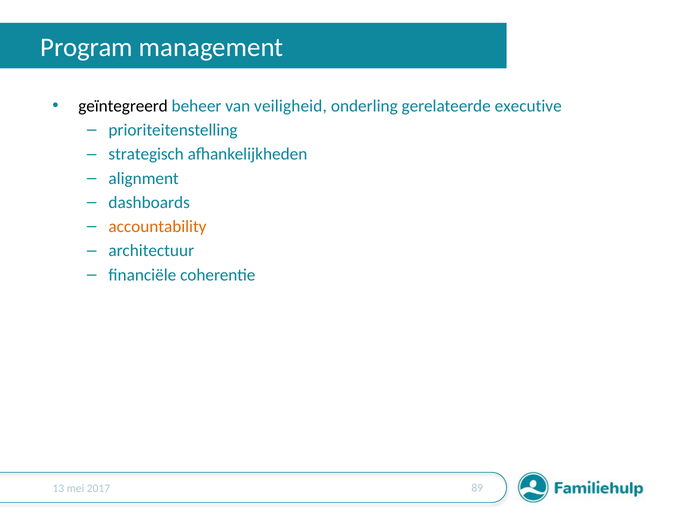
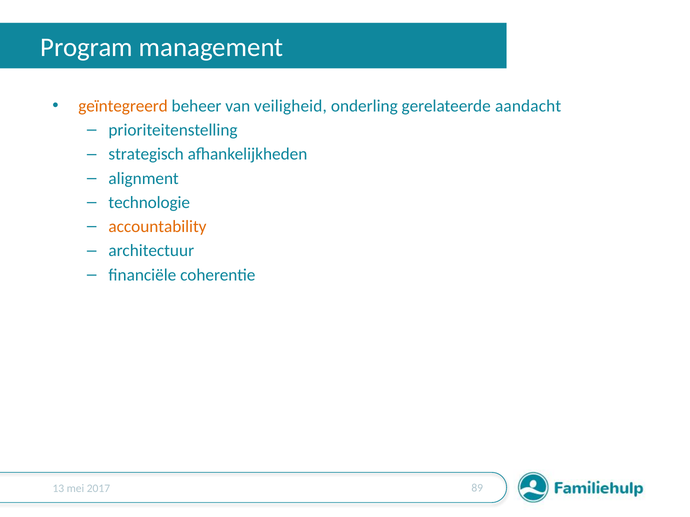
geïntegreerd colour: black -> orange
executive: executive -> aandacht
dashboards: dashboards -> technologie
